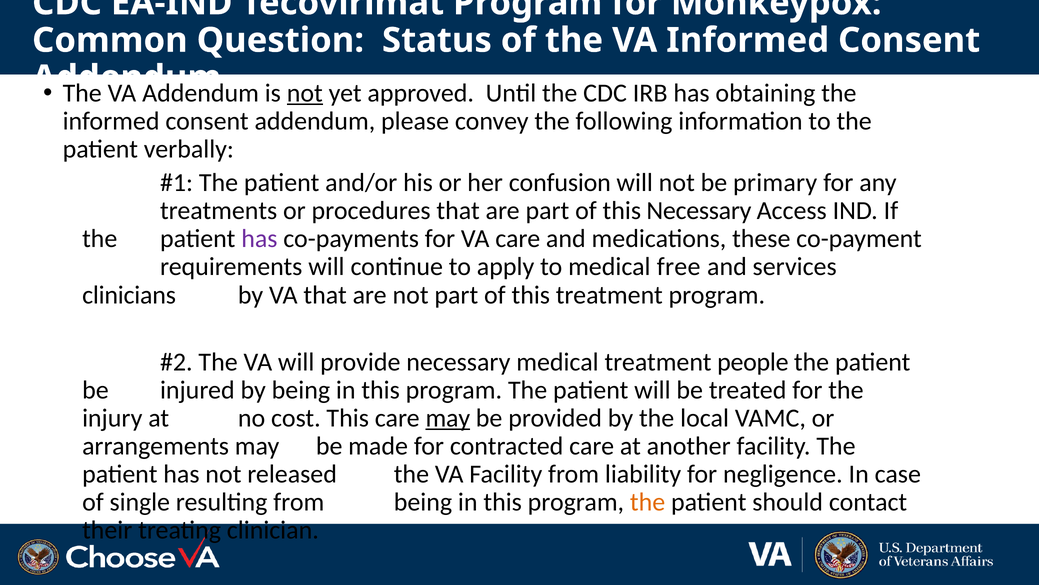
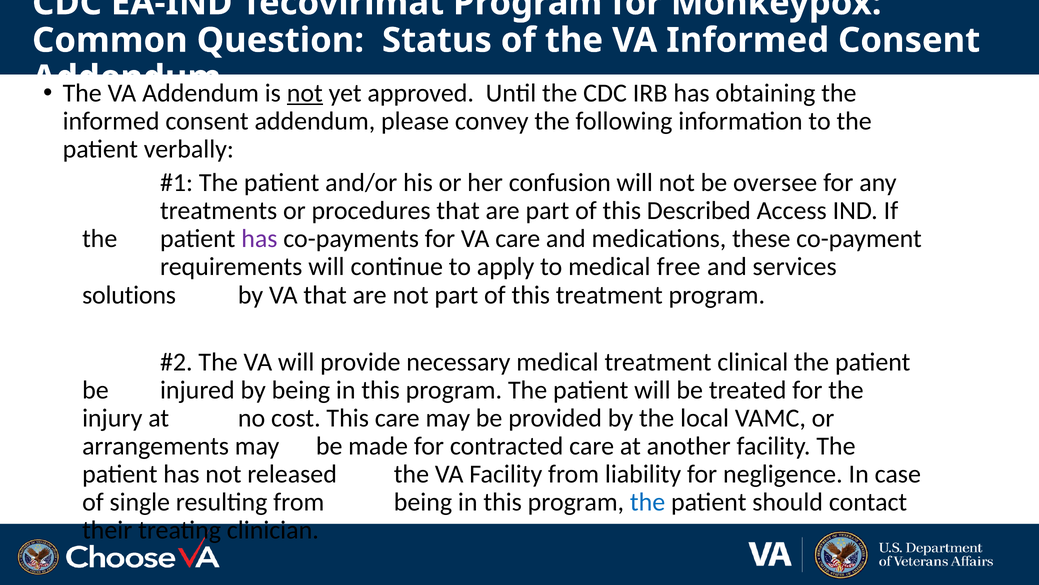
primary: primary -> oversee
this Necessary: Necessary -> Described
clinicians: clinicians -> solutions
people: people -> clinical
may at (448, 418) underline: present -> none
the at (648, 502) colour: orange -> blue
